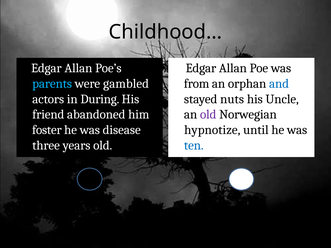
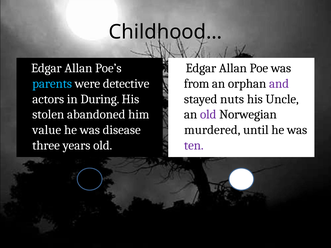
gambled: gambled -> detective
and colour: blue -> purple
friend: friend -> stolen
foster: foster -> value
hypnotize: hypnotize -> murdered
ten colour: blue -> purple
